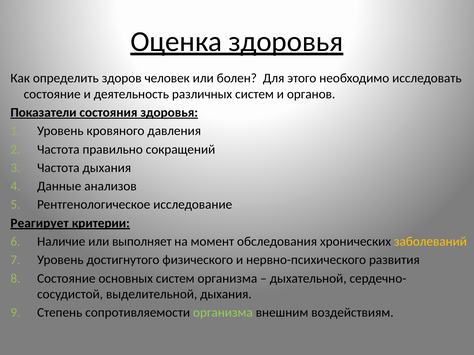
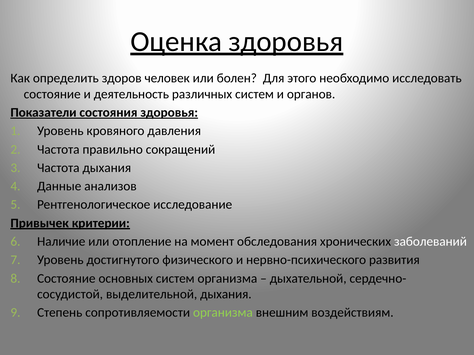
Реагирует: Реагирует -> Привычек
выполняет: выполняет -> отопление
заболеваний colour: yellow -> white
